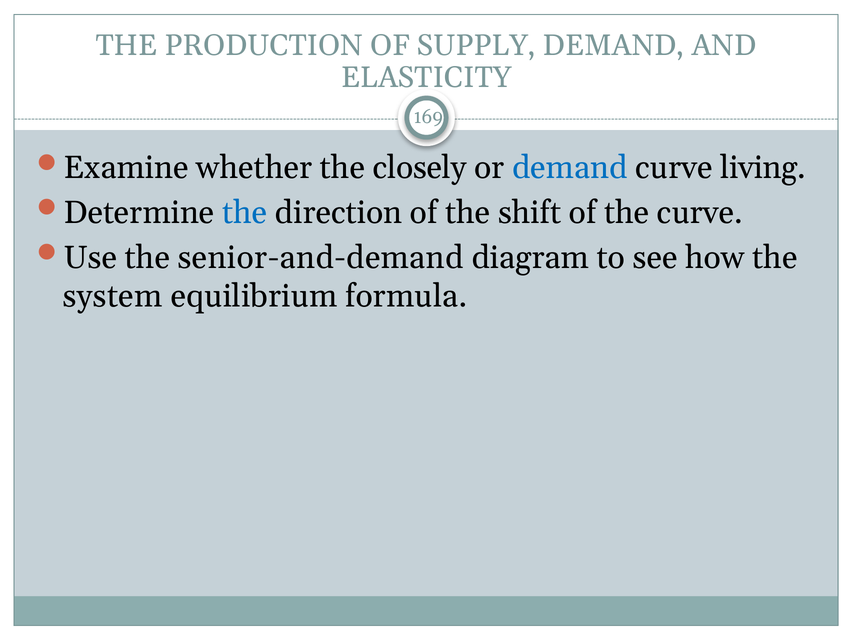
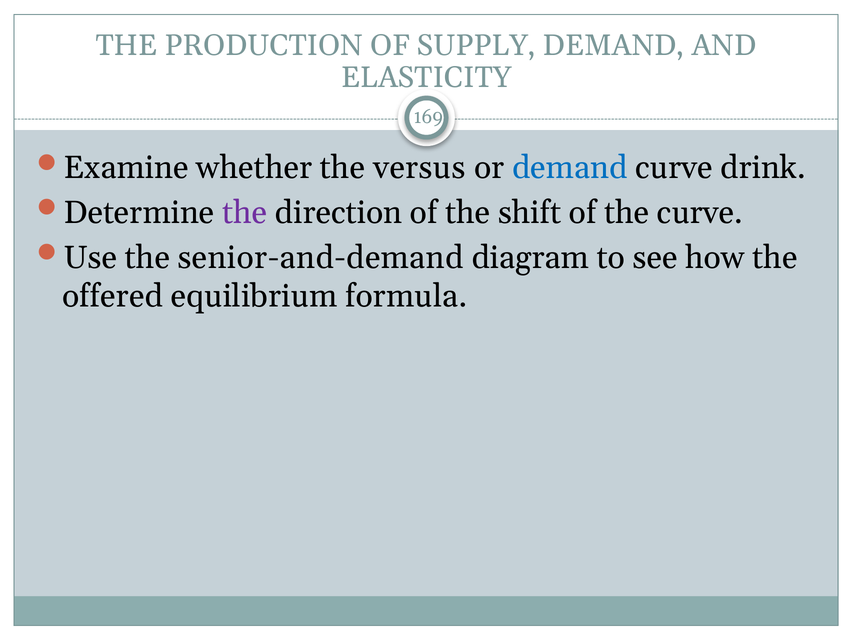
closely: closely -> versus
living: living -> drink
the at (245, 213) colour: blue -> purple
system: system -> offered
